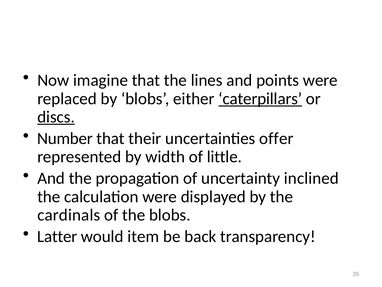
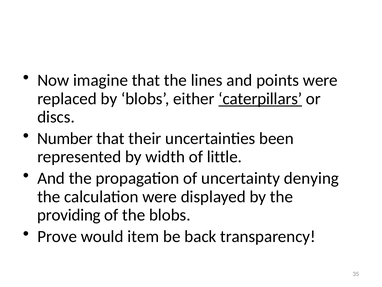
discs underline: present -> none
offer: offer -> been
inclined: inclined -> denying
cardinals: cardinals -> providing
Latter: Latter -> Prove
